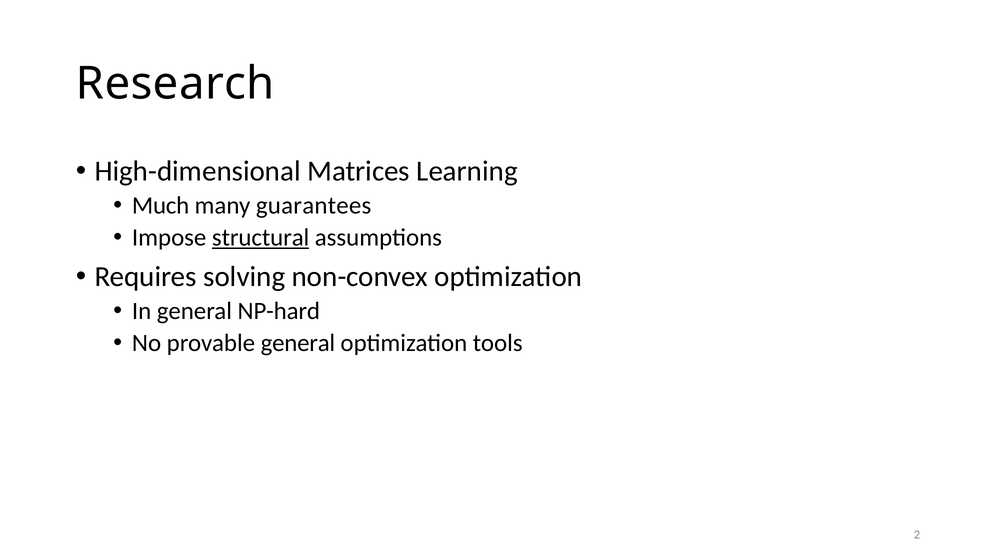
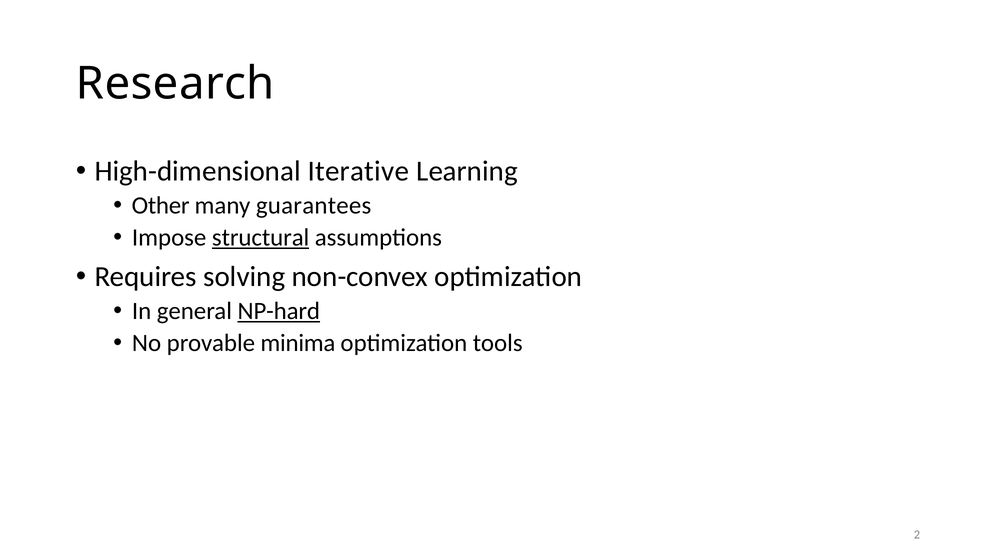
Matrices: Matrices -> Iterative
Much: Much -> Other
NP-hard underline: none -> present
provable general: general -> minima
